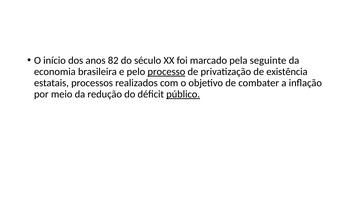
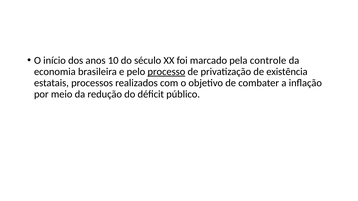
82: 82 -> 10
seguinte: seguinte -> controle
público underline: present -> none
